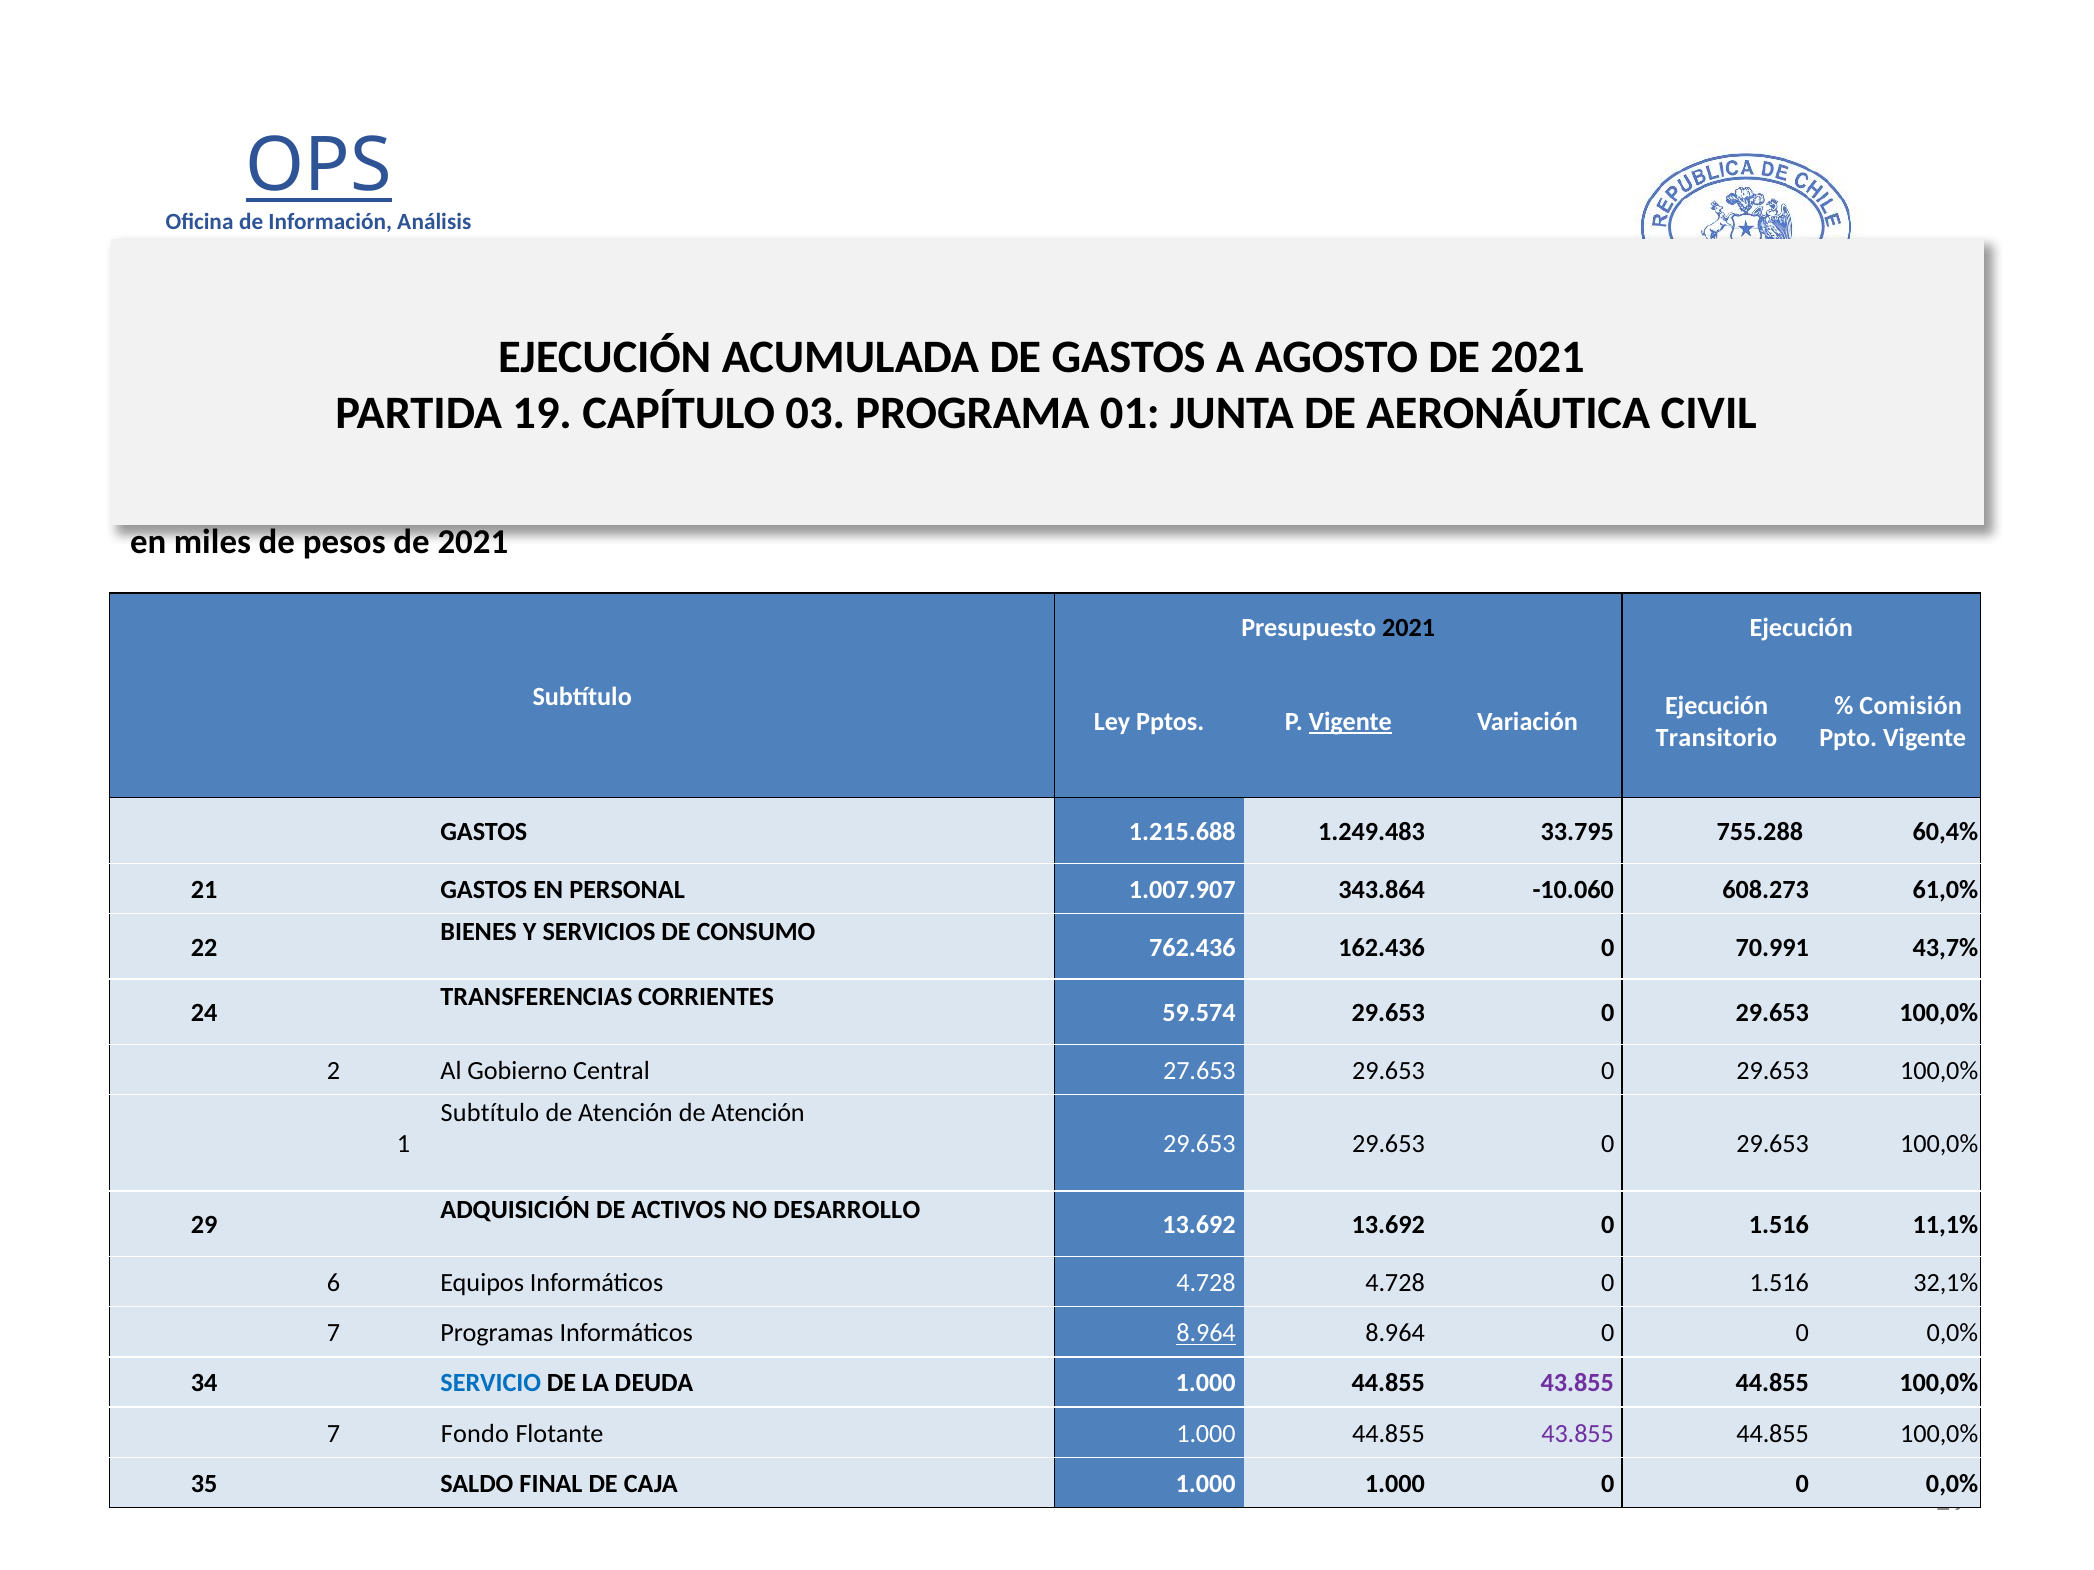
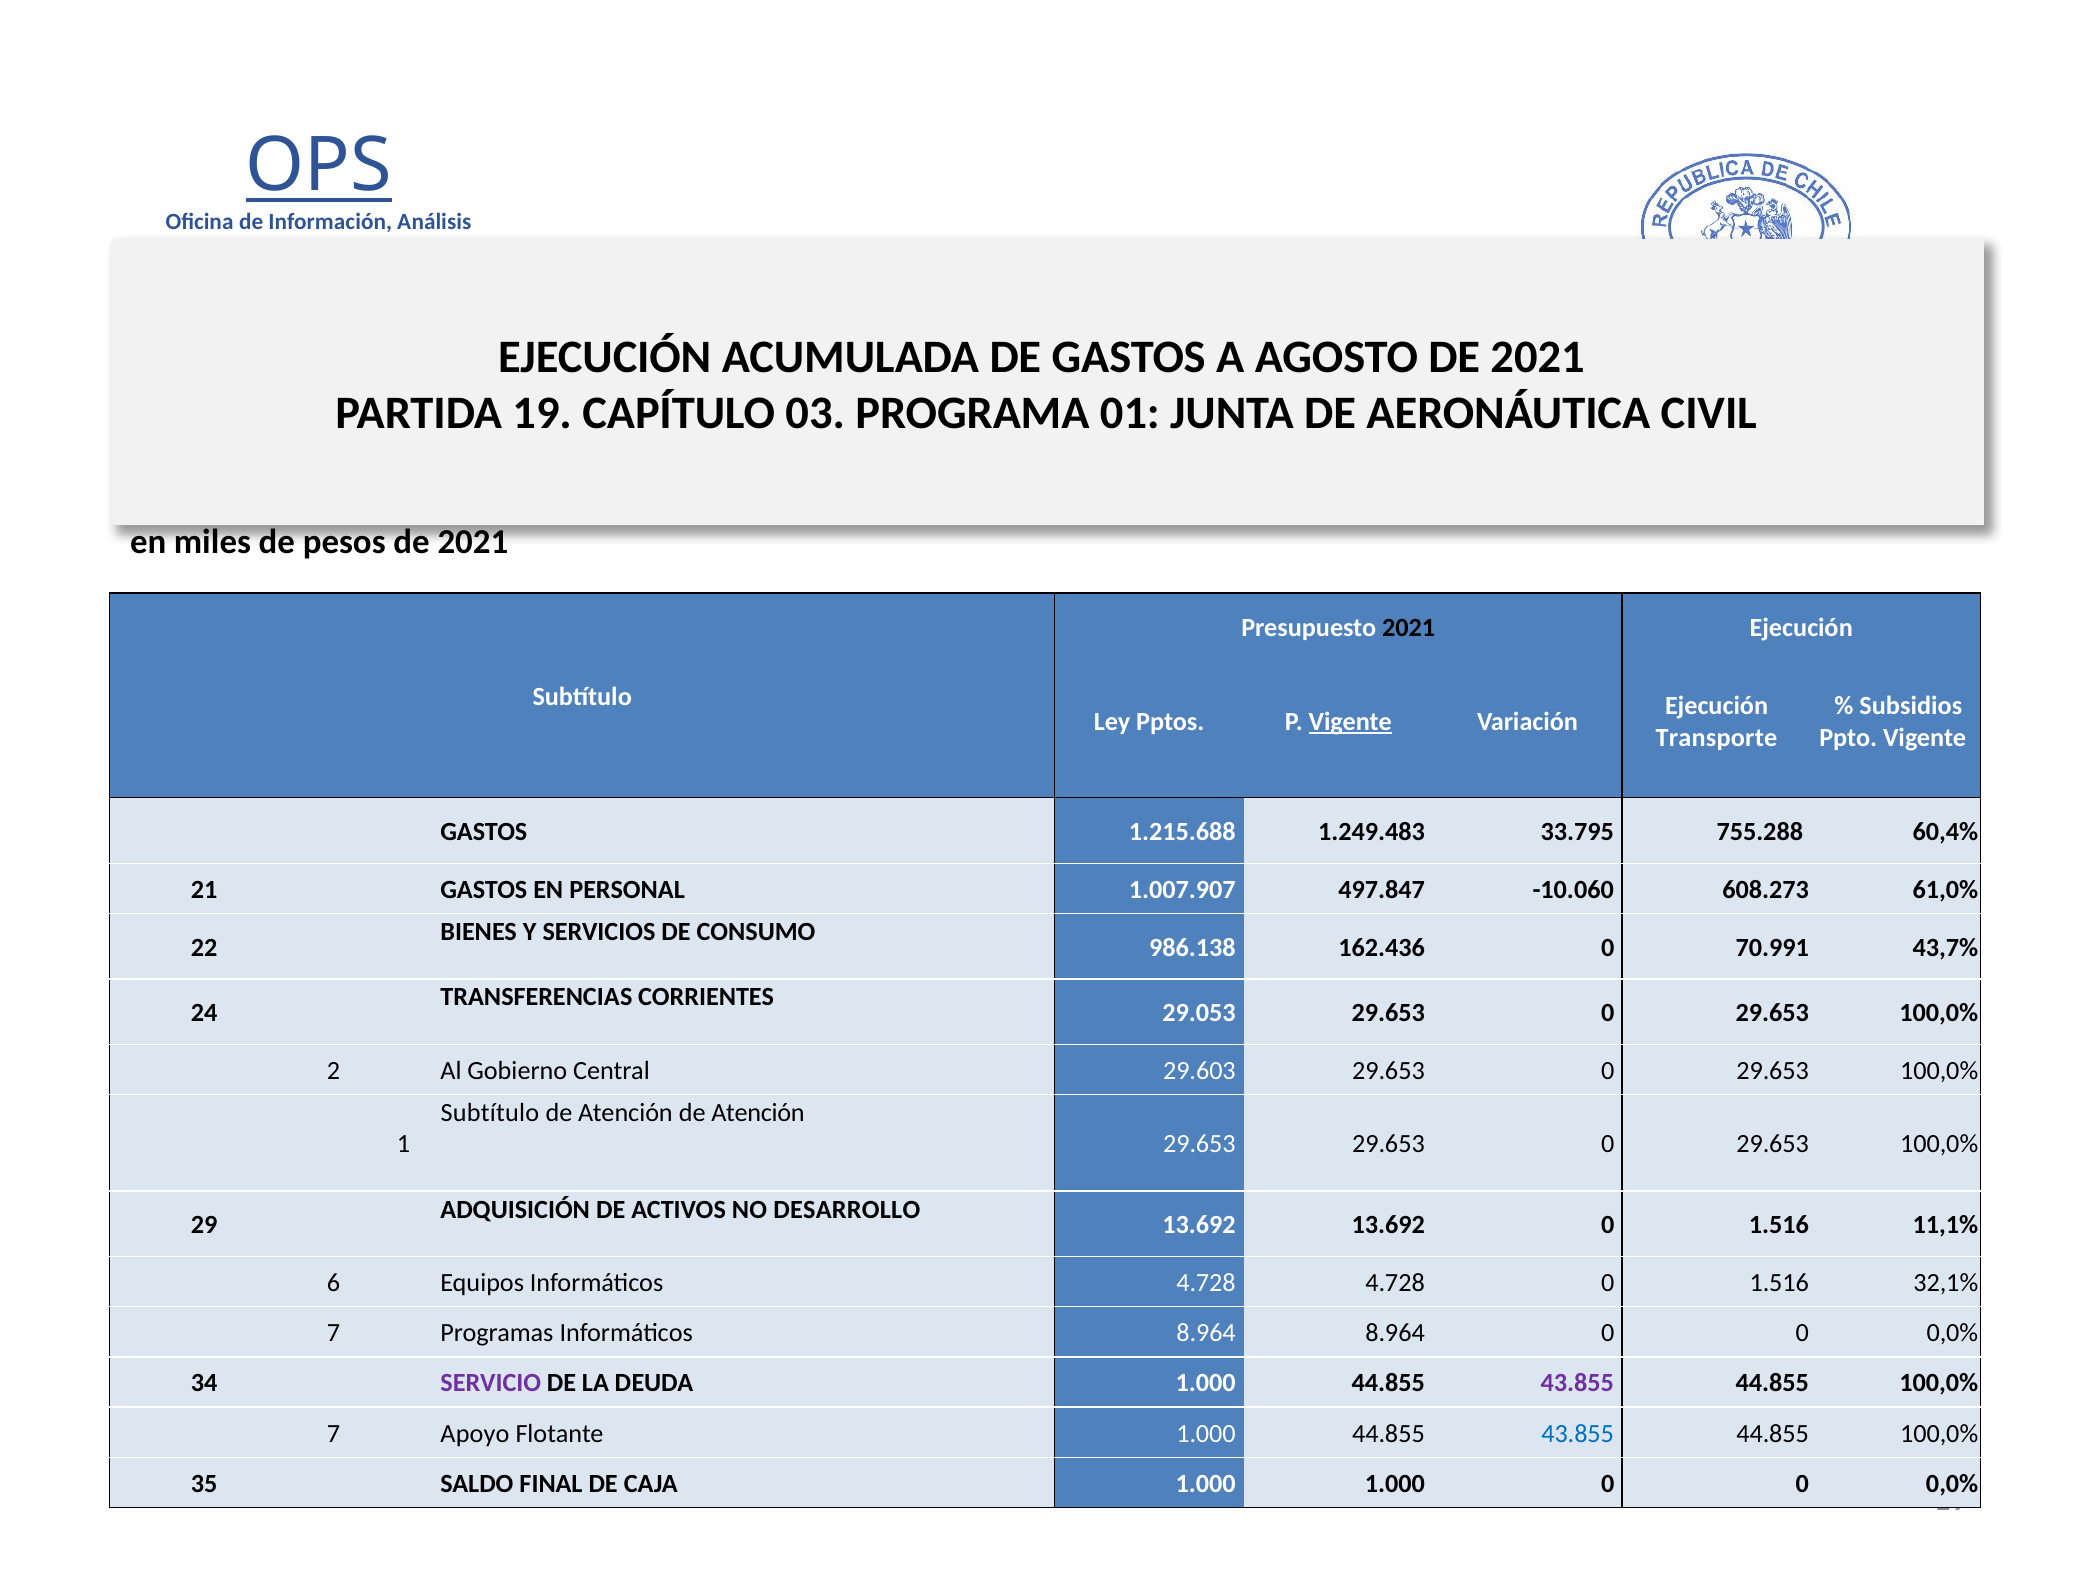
Comisión: Comisión -> Subsidios
Transitorio: Transitorio -> Transporte
343.864: 343.864 -> 497.847
762.436: 762.436 -> 986.138
59.574: 59.574 -> 29.053
27.653: 27.653 -> 29.603
8.964 at (1206, 1333) underline: present -> none
SERVICIO colour: blue -> purple
Fondo: Fondo -> Apoyo
43.855 at (1578, 1434) colour: purple -> blue
